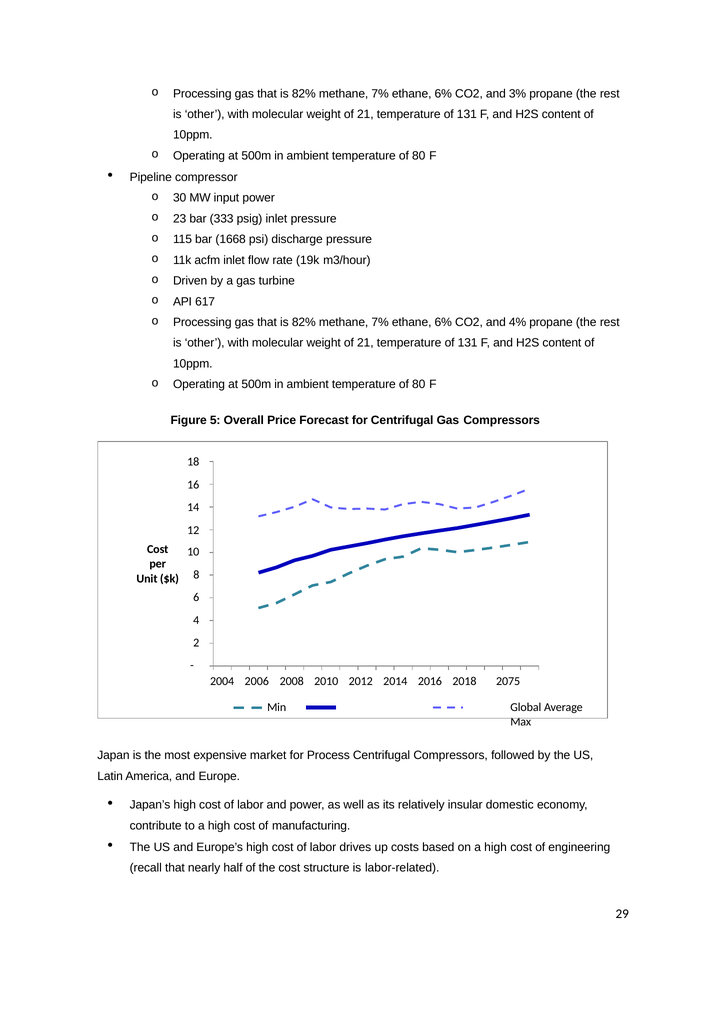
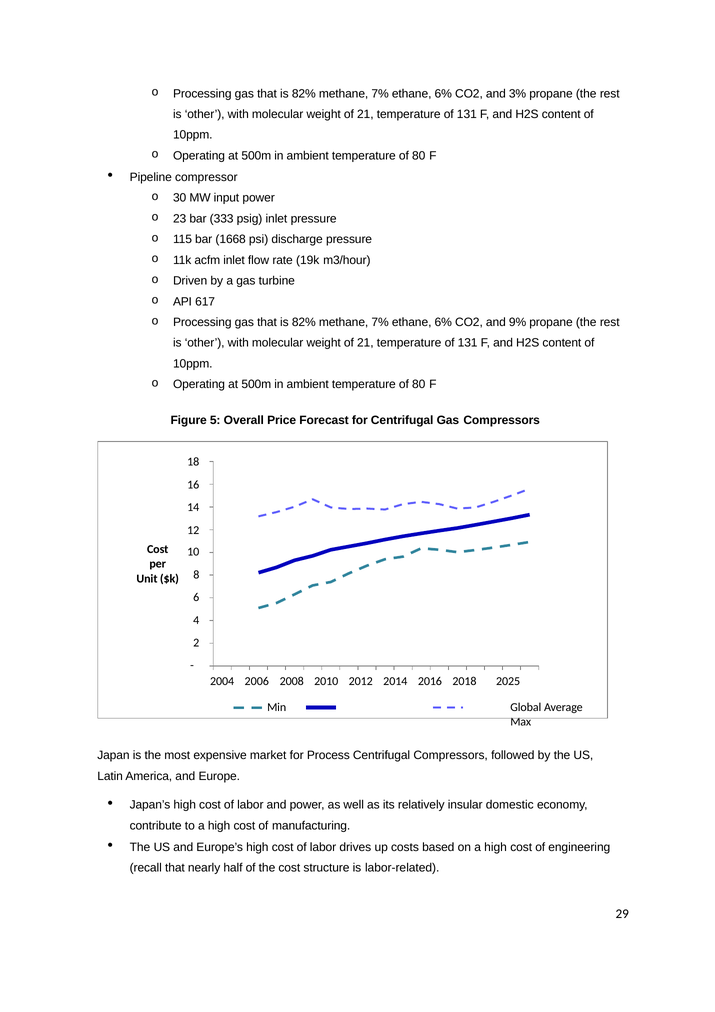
4%: 4% -> 9%
2075: 2075 -> 2025
